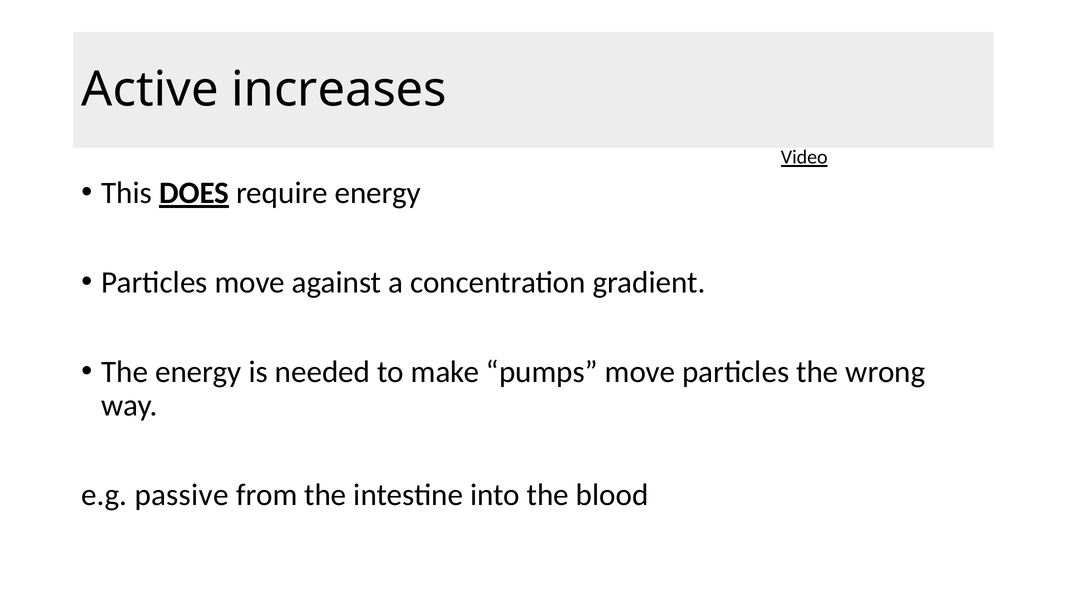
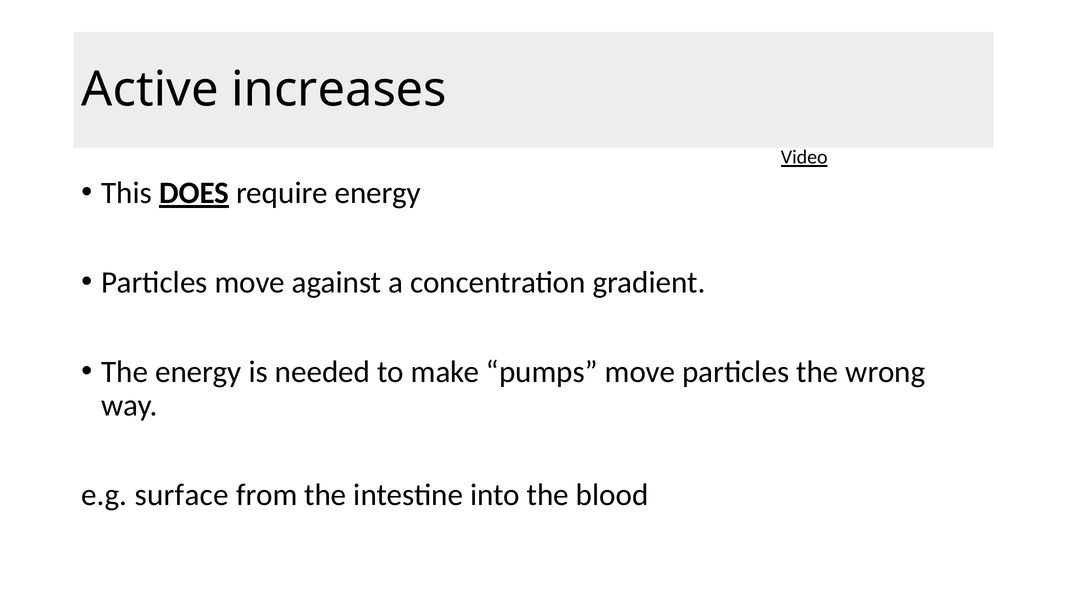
passive: passive -> surface
